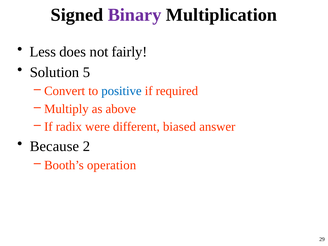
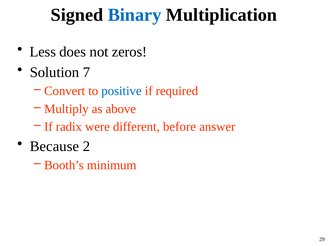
Binary colour: purple -> blue
fairly: fairly -> zeros
5: 5 -> 7
biased: biased -> before
operation: operation -> minimum
